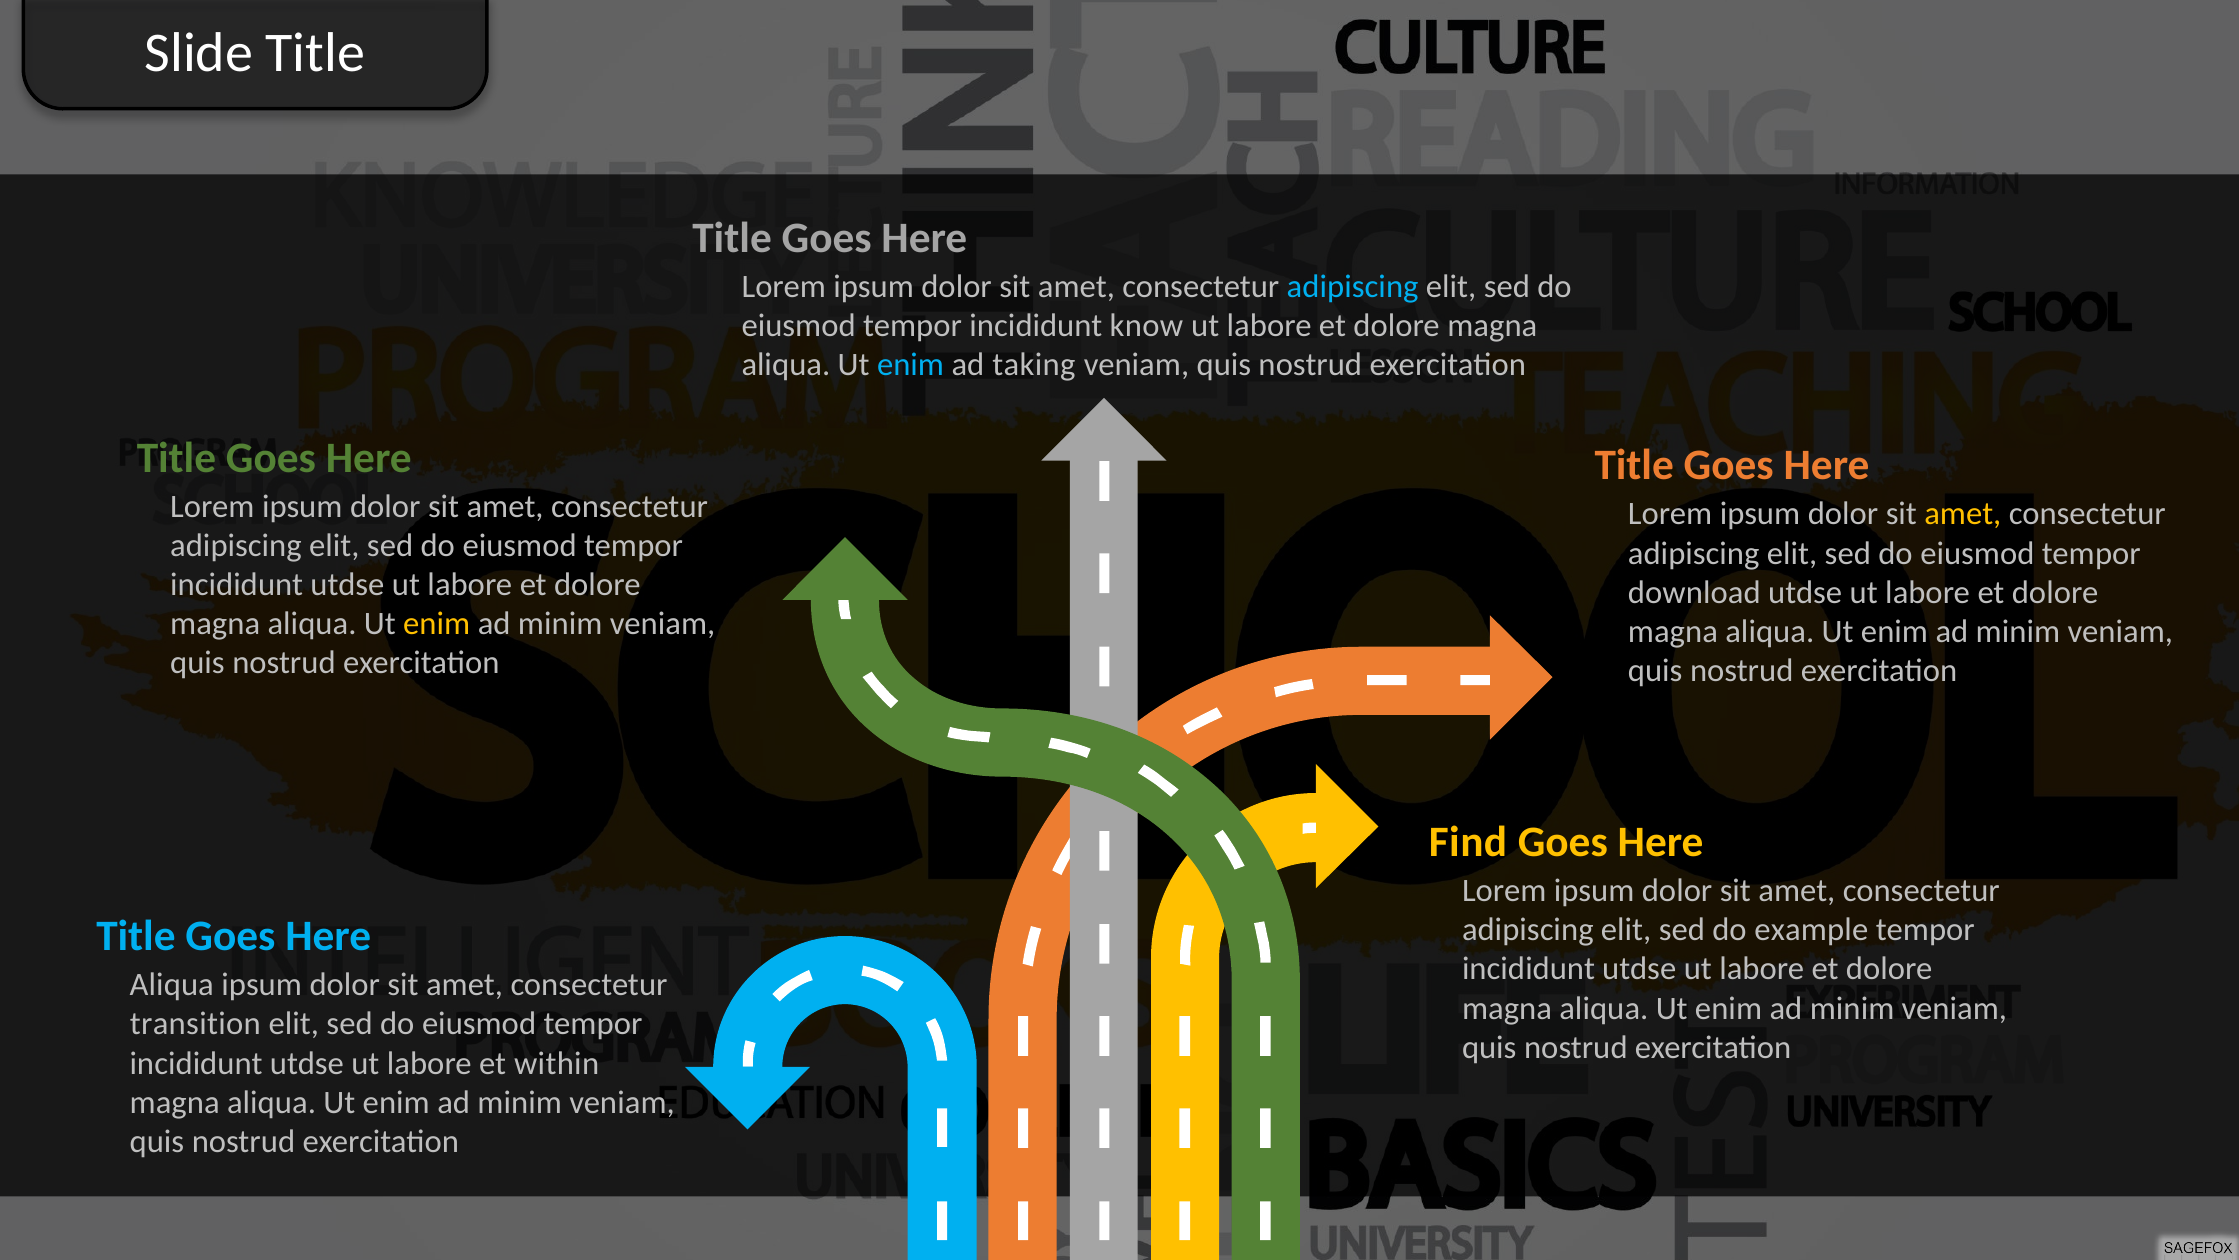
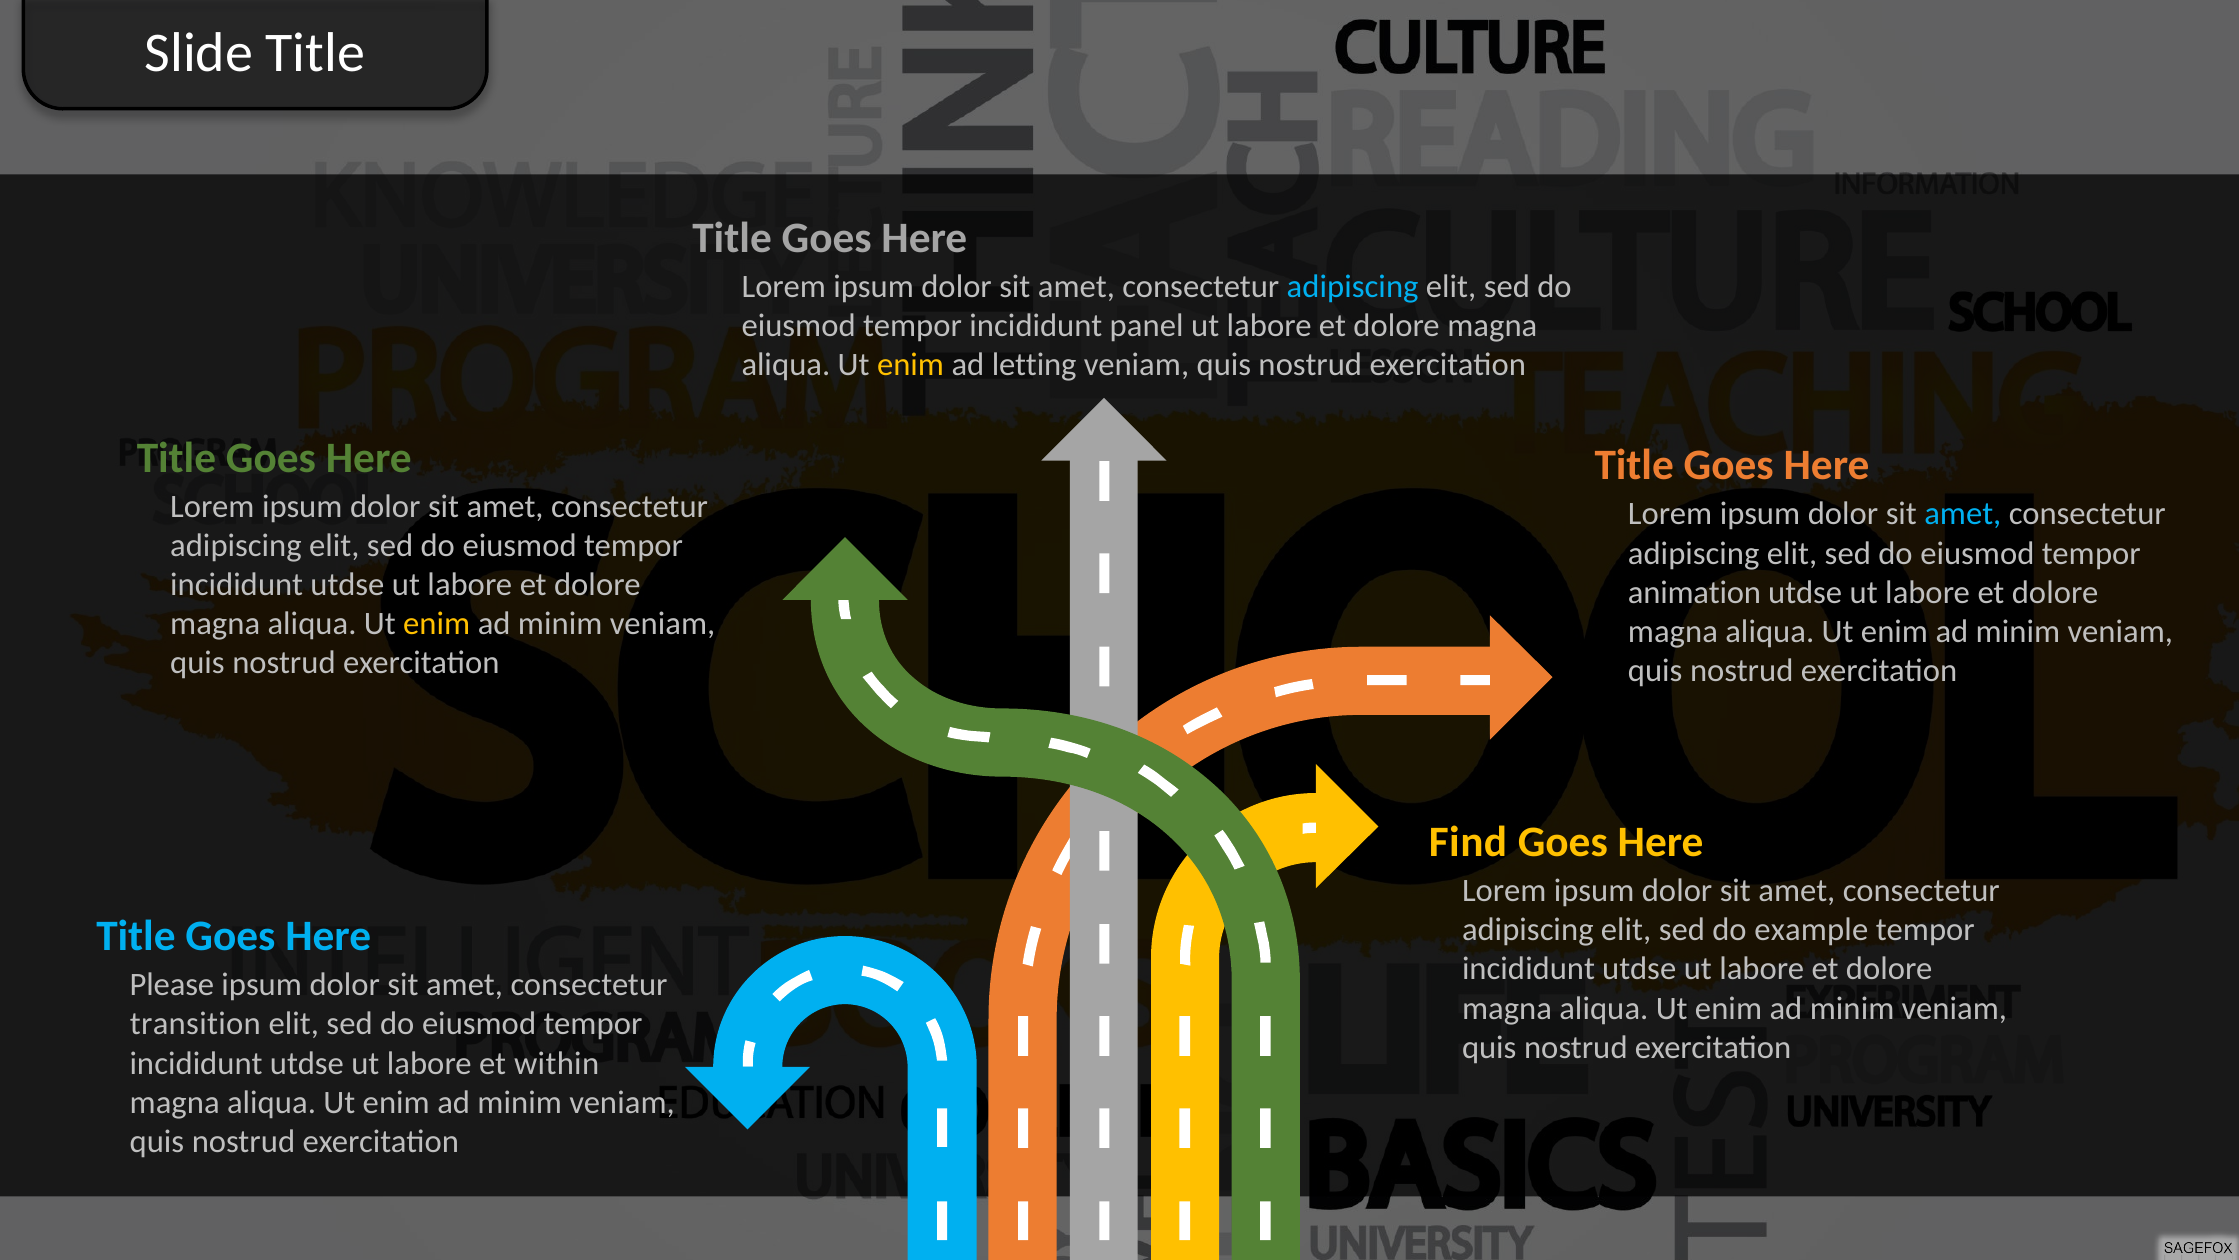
know: know -> panel
enim at (911, 365) colour: light blue -> yellow
taking: taking -> letting
amet at (1963, 514) colour: yellow -> light blue
download: download -> animation
Aliqua at (172, 984): Aliqua -> Please
